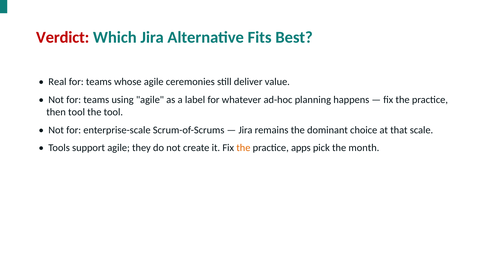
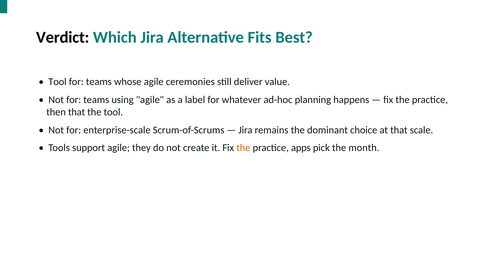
Verdict colour: red -> black
Real at (57, 82): Real -> Tool
then tool: tool -> that
